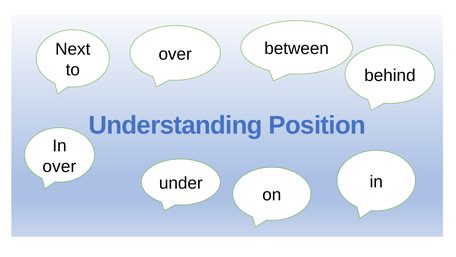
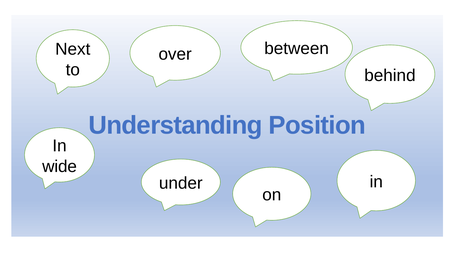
over at (59, 166): over -> wide
